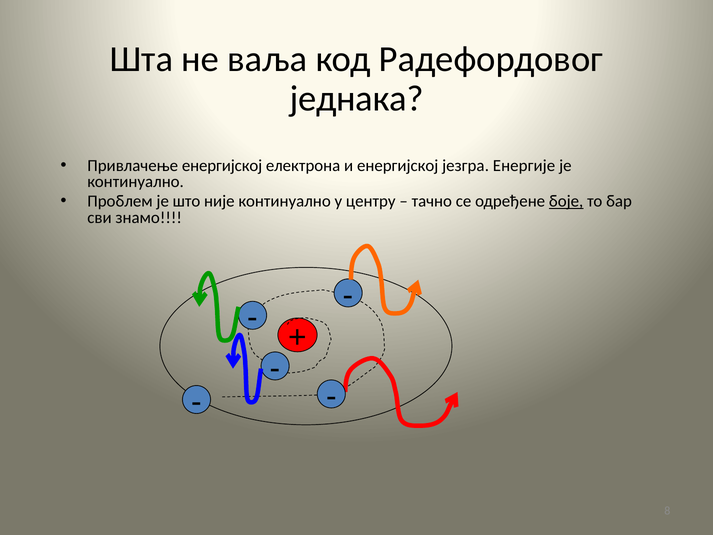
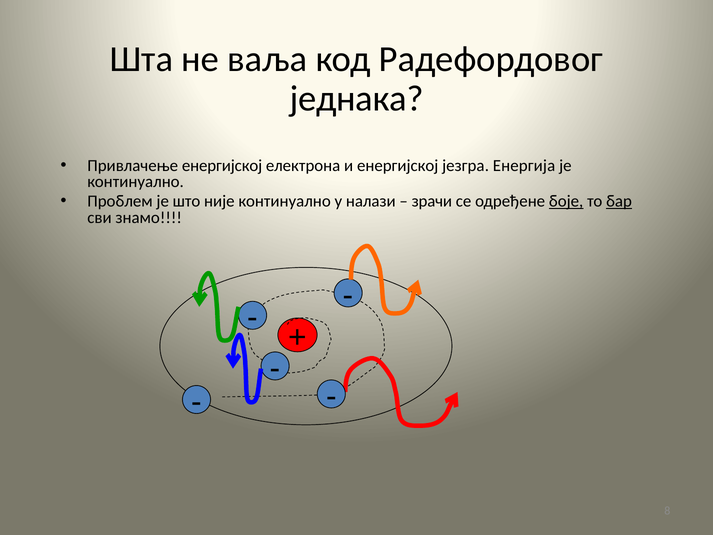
Енергије: Енергије -> Енергија
центру: центру -> налази
тачно: тачно -> зрачи
бар underline: none -> present
